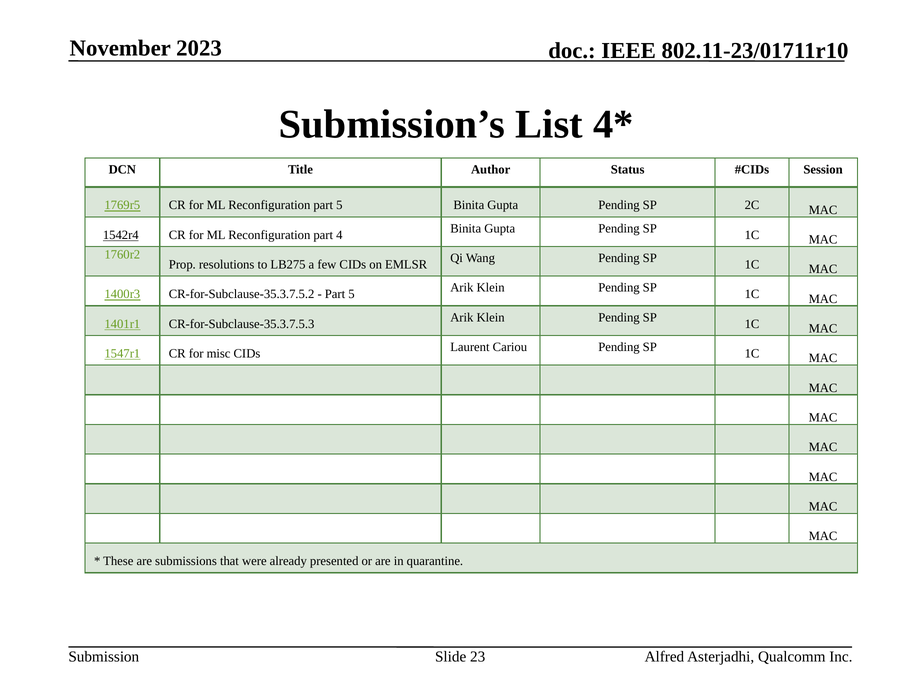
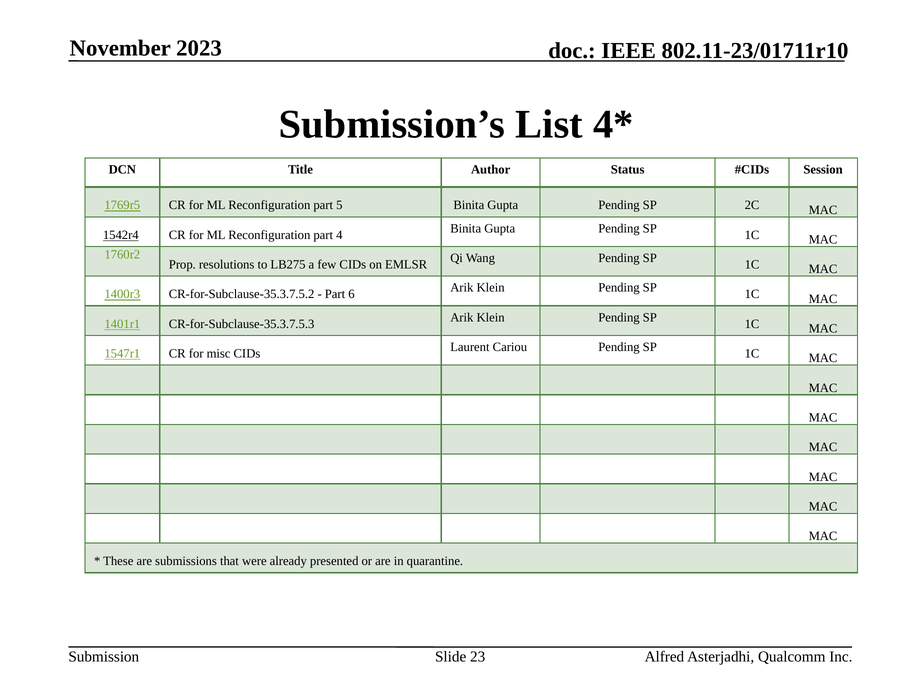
5 at (351, 294): 5 -> 6
